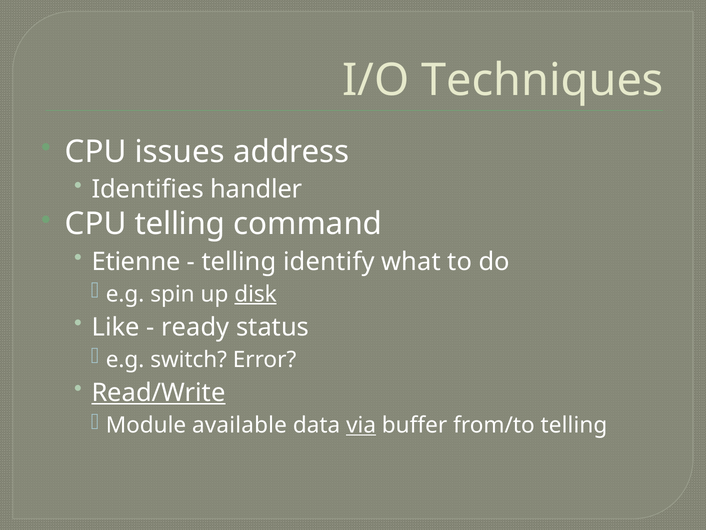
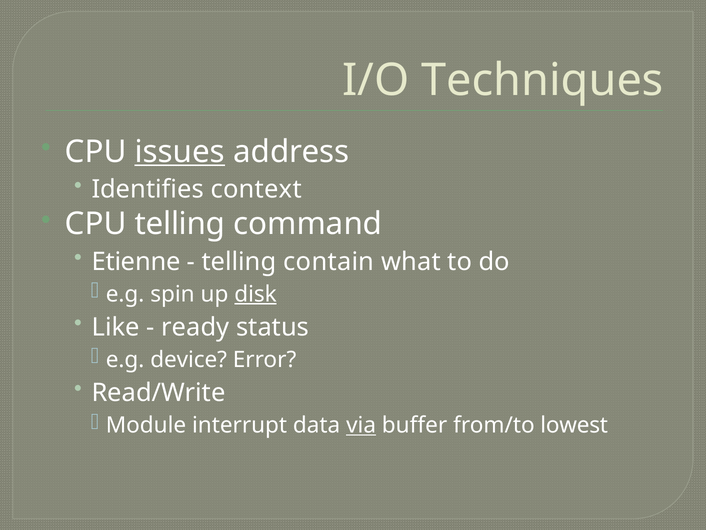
issues underline: none -> present
handler: handler -> context
identify: identify -> contain
switch: switch -> device
Read/Write underline: present -> none
available: available -> interrupt
from/to telling: telling -> lowest
